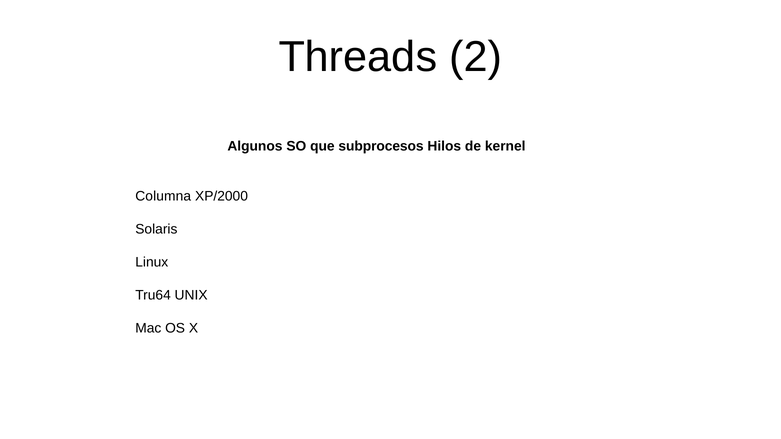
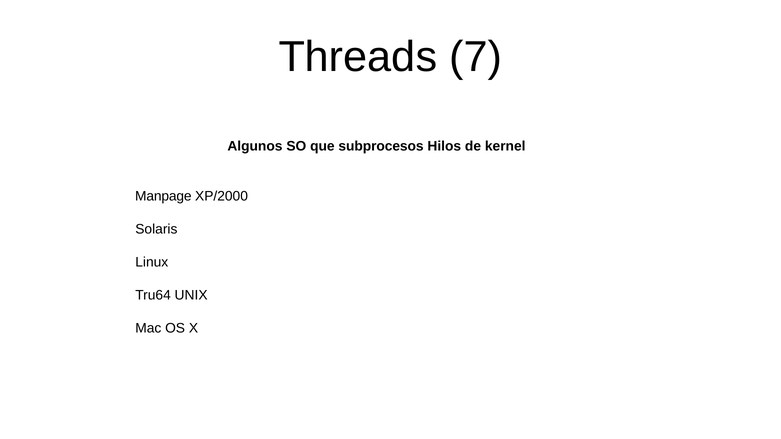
2: 2 -> 7
Columna: Columna -> Manpage
